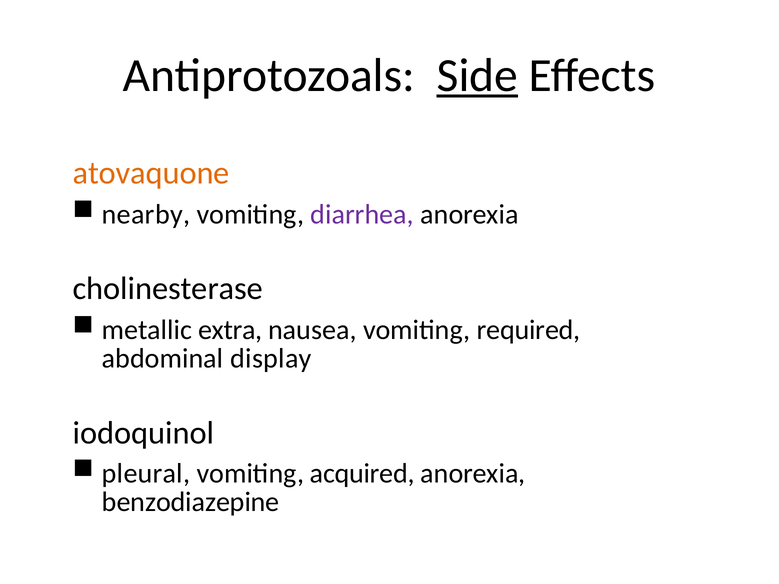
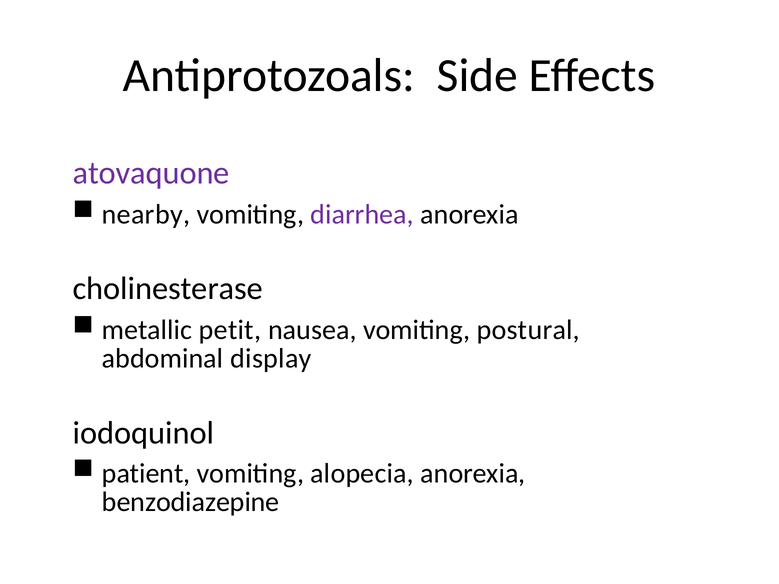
Side underline: present -> none
atovaquone colour: orange -> purple
extra: extra -> petit
required: required -> postural
pleural: pleural -> patient
acquired: acquired -> alopecia
